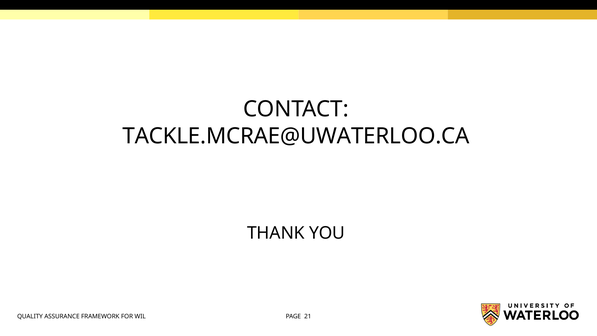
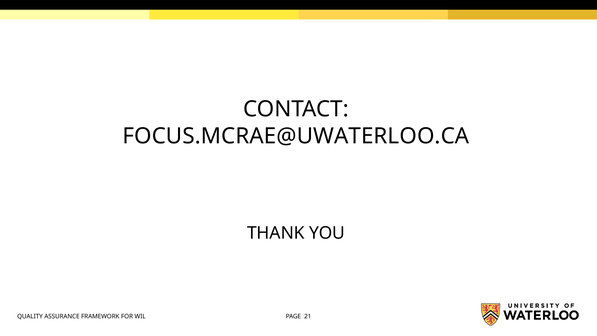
TACKLE.MCRAE@UWATERLOO.CA: TACKLE.MCRAE@UWATERLOO.CA -> FOCUS.MCRAE@UWATERLOO.CA
